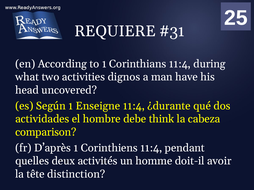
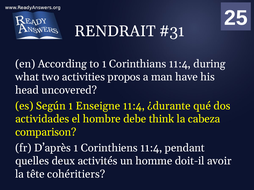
REQUIERE: REQUIERE -> RENDRAIT
dignos: dignos -> propos
distinction: distinction -> cohéritiers
